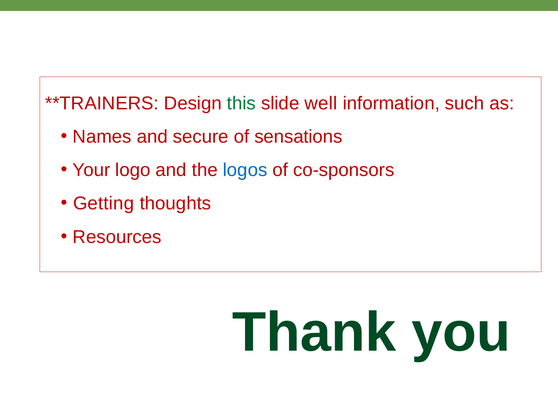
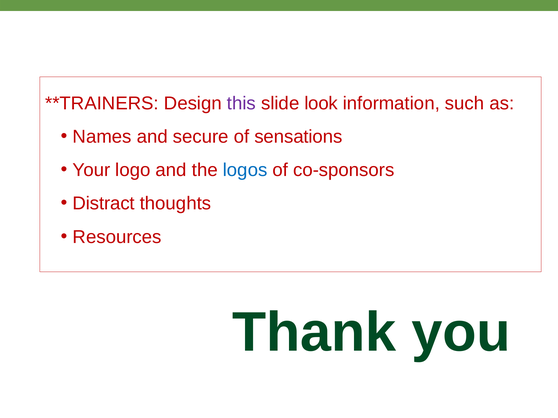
this colour: green -> purple
well: well -> look
Getting: Getting -> Distract
